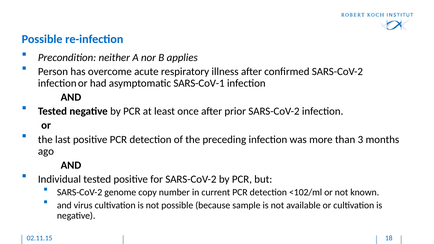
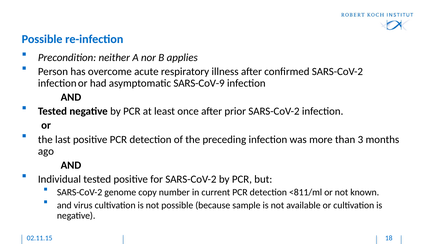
SARS-CoV-1: SARS-CoV-1 -> SARS-CoV-9
<102/ml: <102/ml -> <811/ml
